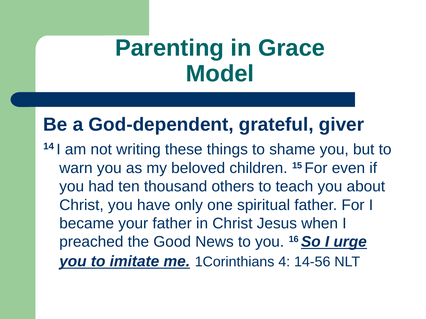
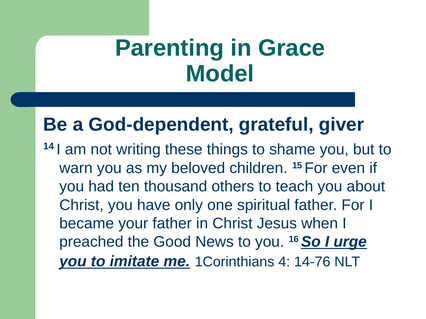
14-56: 14-56 -> 14-76
